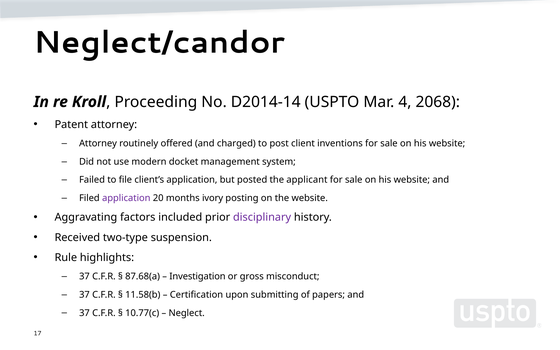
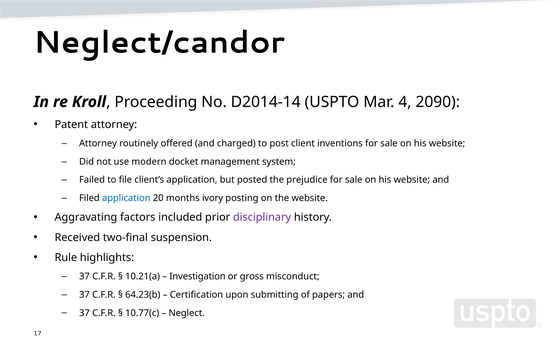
2068: 2068 -> 2090
applicant: applicant -> prejudice
application at (126, 198) colour: purple -> blue
two-type: two-type -> two-final
87.68(a: 87.68(a -> 10.21(a
11.58(b: 11.58(b -> 64.23(b
